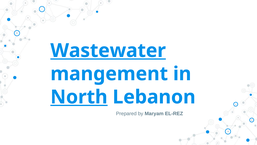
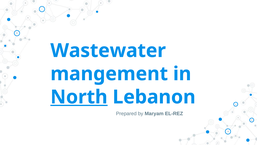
Wastewater underline: present -> none
